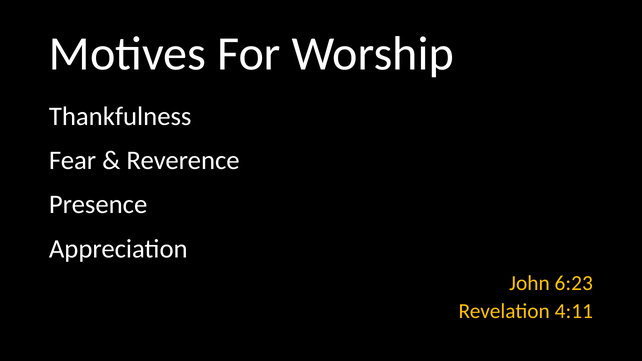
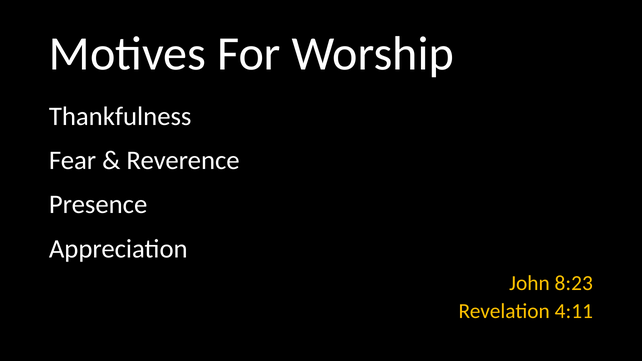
6:23: 6:23 -> 8:23
